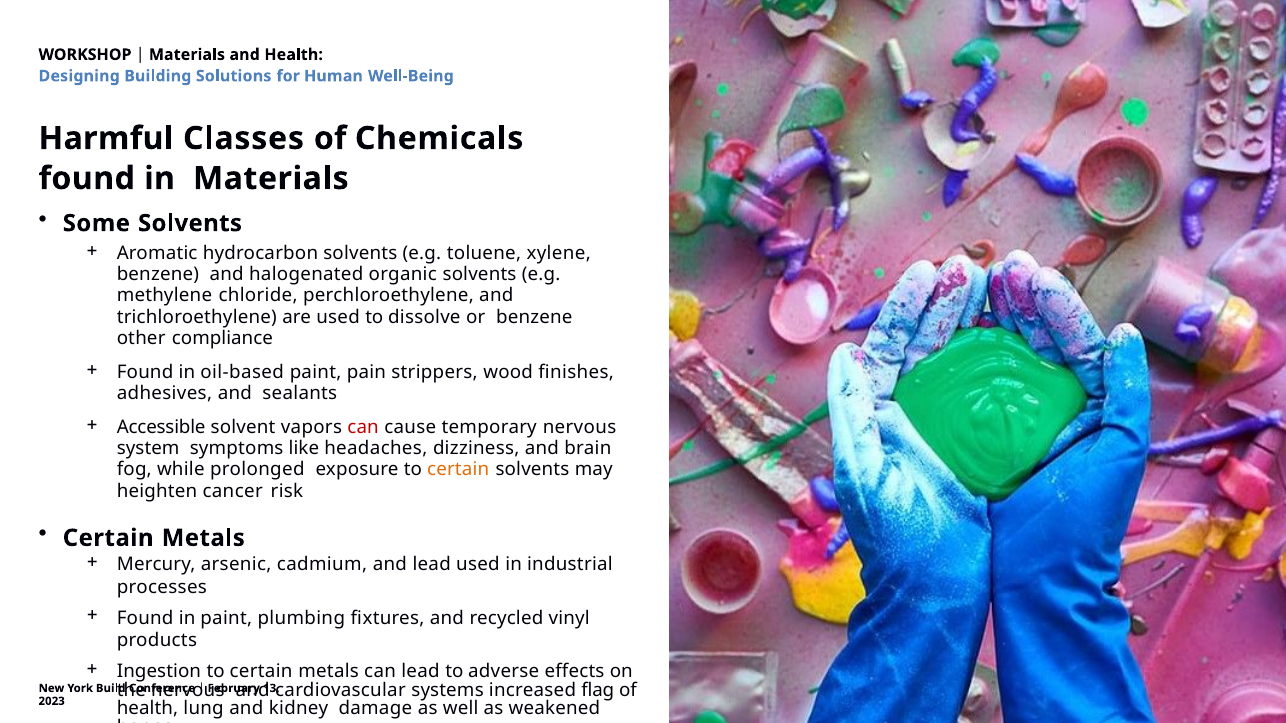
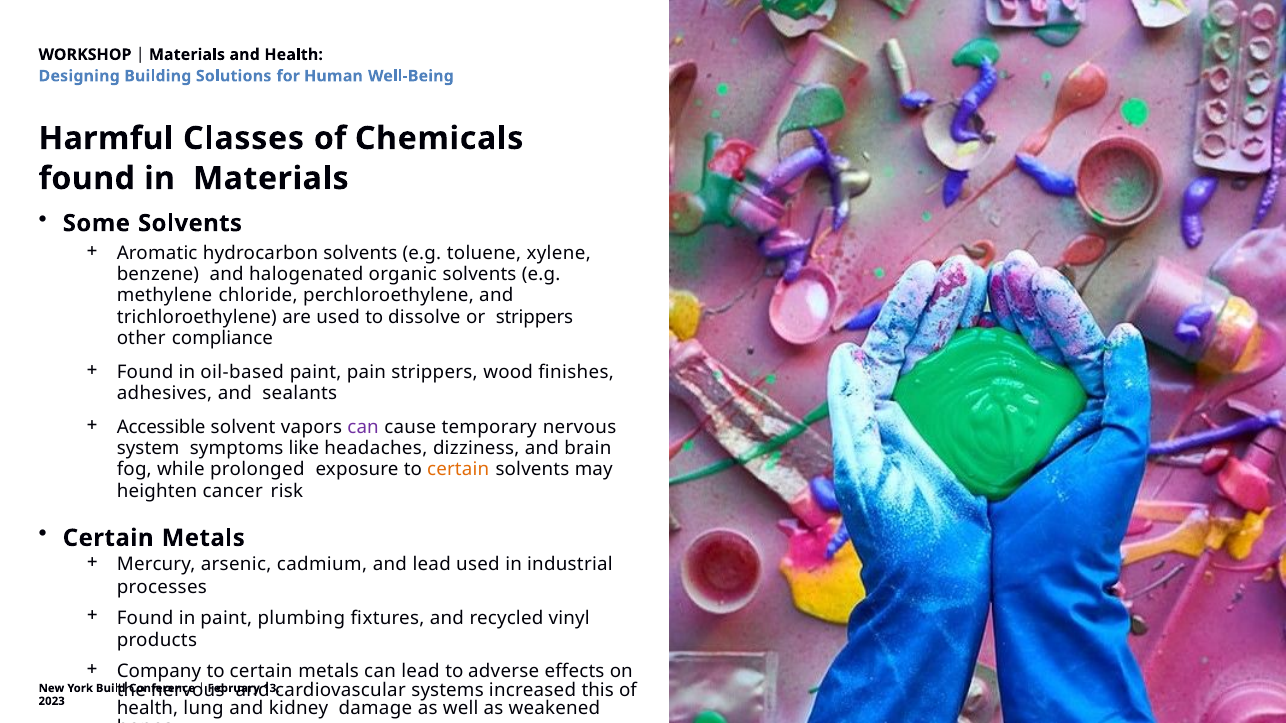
or benzene: benzene -> strippers
can at (363, 427) colour: red -> purple
Ingestion: Ingestion -> Company
flag: flag -> this
